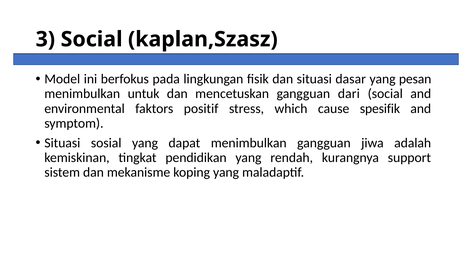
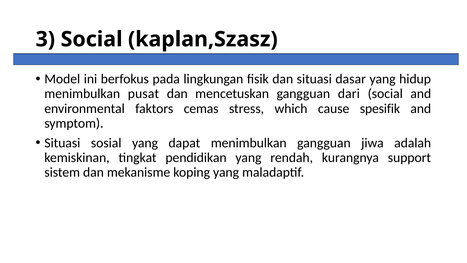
pesan: pesan -> hidup
untuk: untuk -> pusat
positif: positif -> cemas
